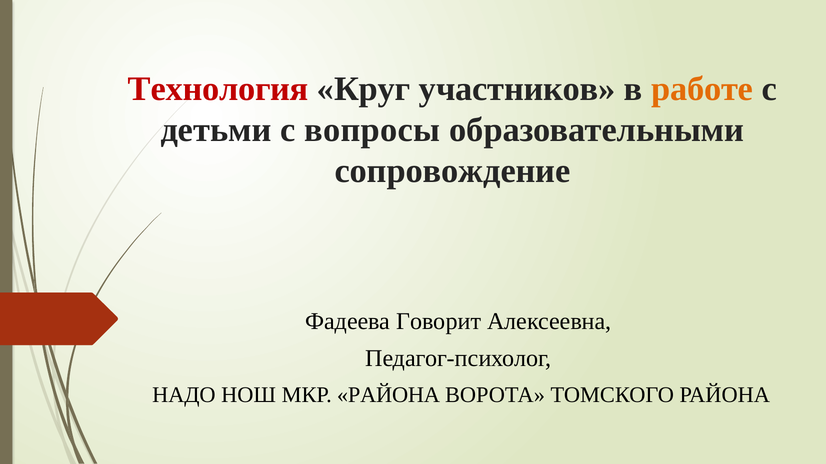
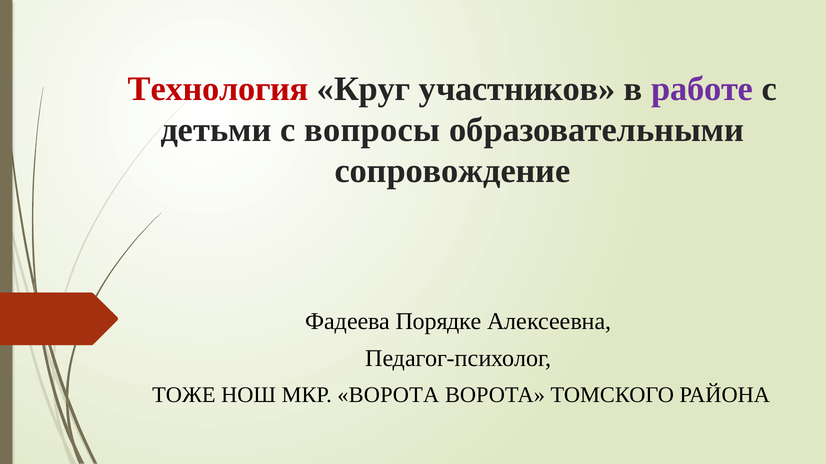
работе colour: orange -> purple
Говорит: Говорит -> Порядке
НАДО: НАДО -> ТОЖЕ
МКР РАЙОНА: РАЙОНА -> ВОРОТА
